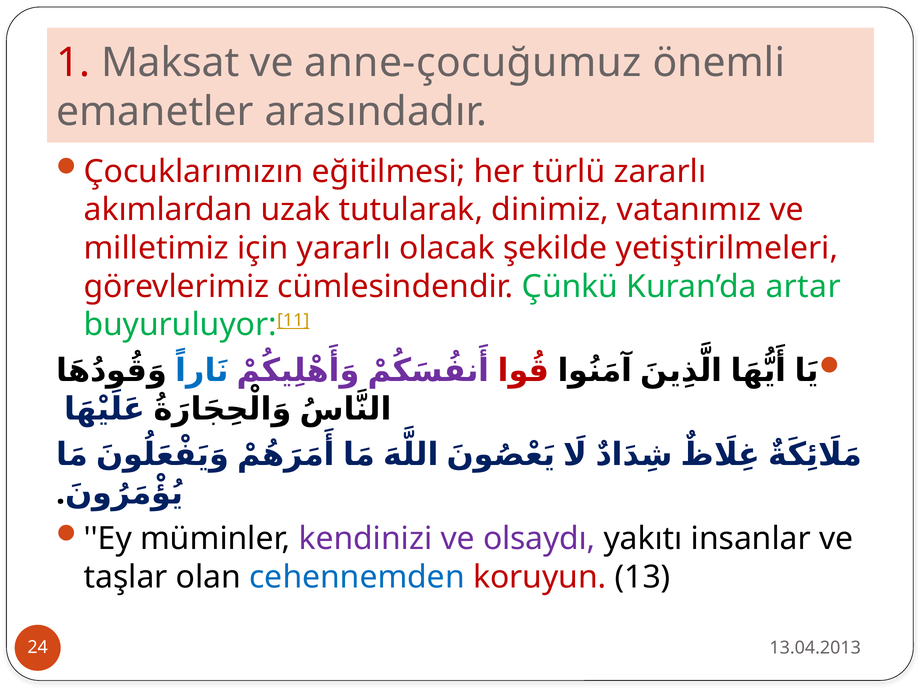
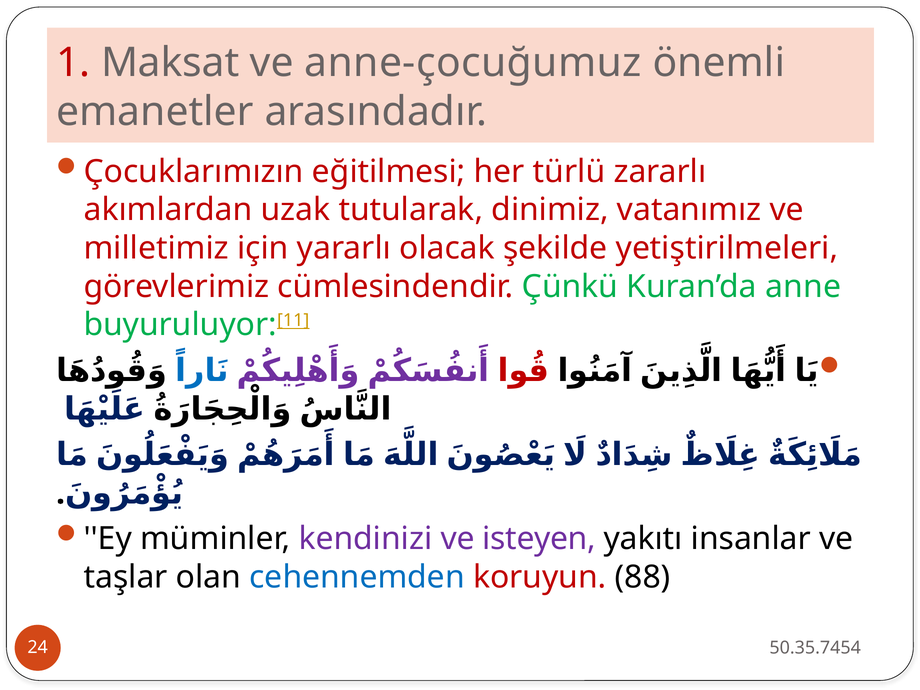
artar: artar -> anne
olsaydı: olsaydı -> isteyen
13: 13 -> 88
13.04.2013: 13.04.2013 -> 50.35.7454
